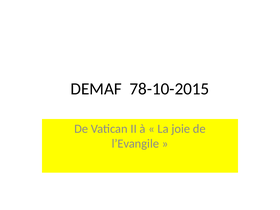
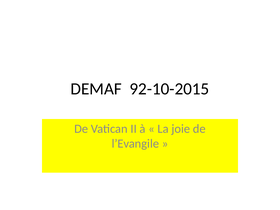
78-10-2015: 78-10-2015 -> 92-10-2015
